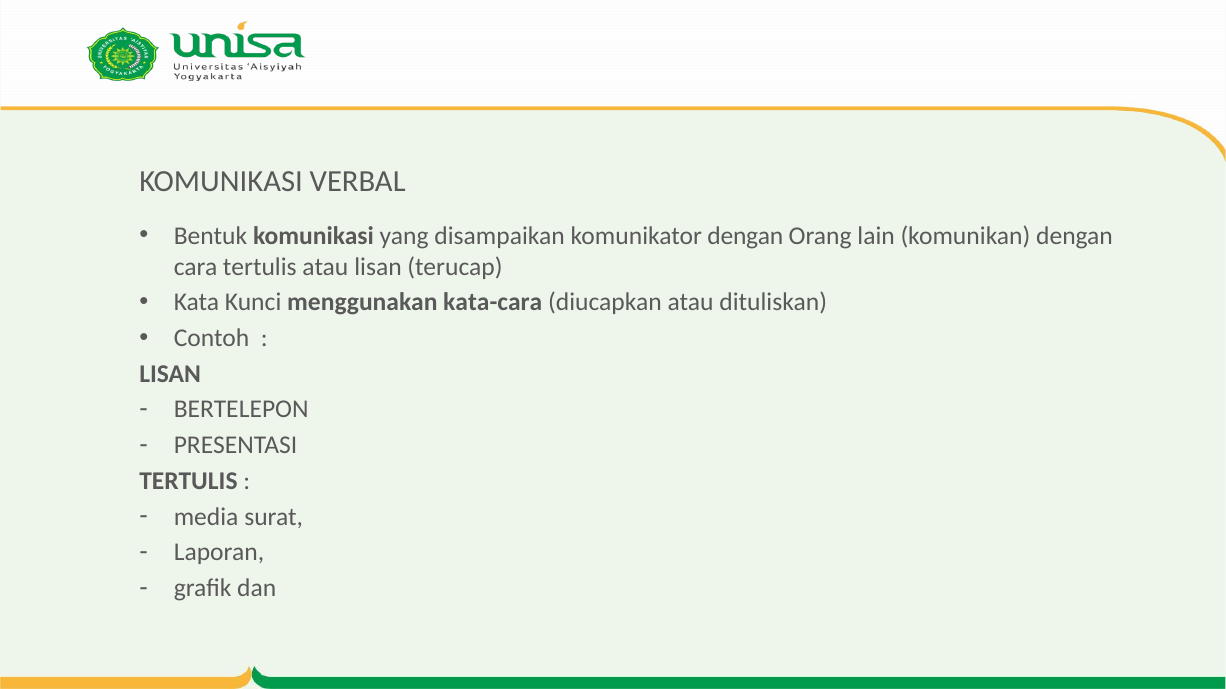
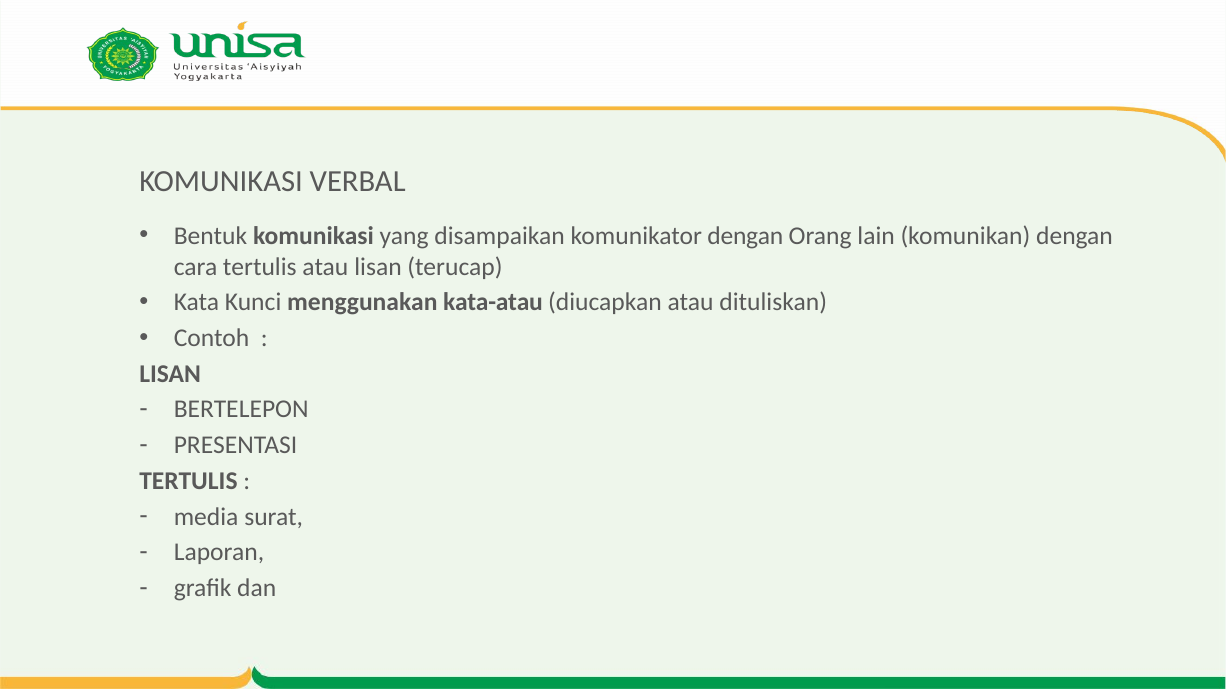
kata-cara: kata-cara -> kata-atau
